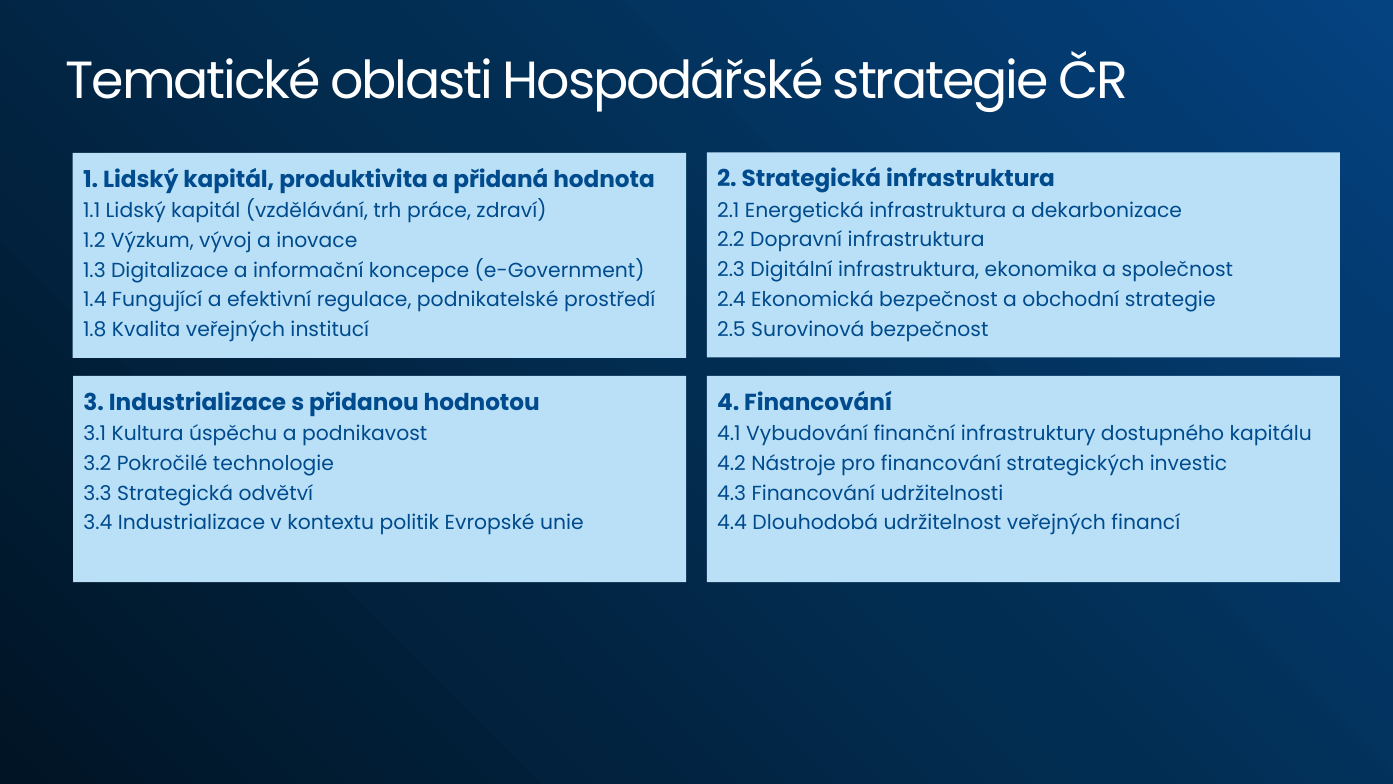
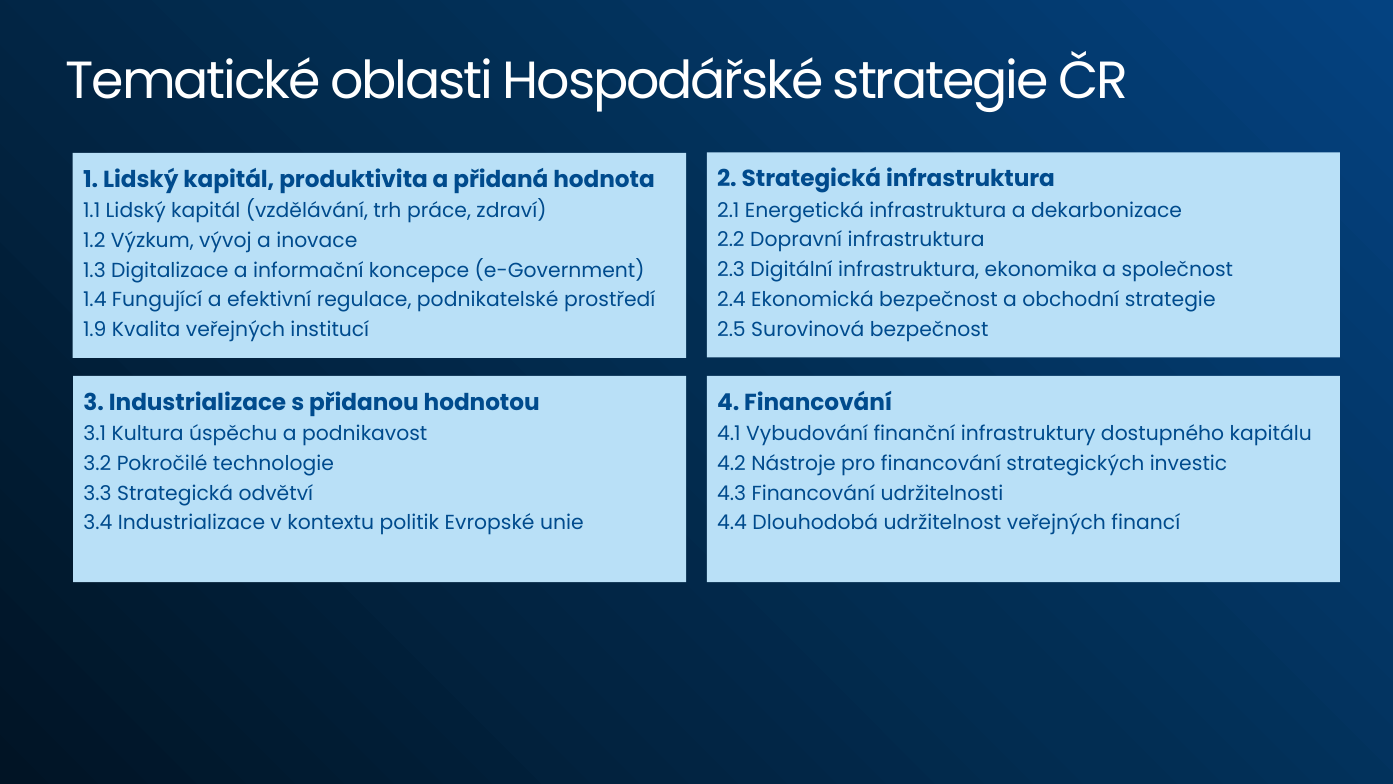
1.8: 1.8 -> 1.9
